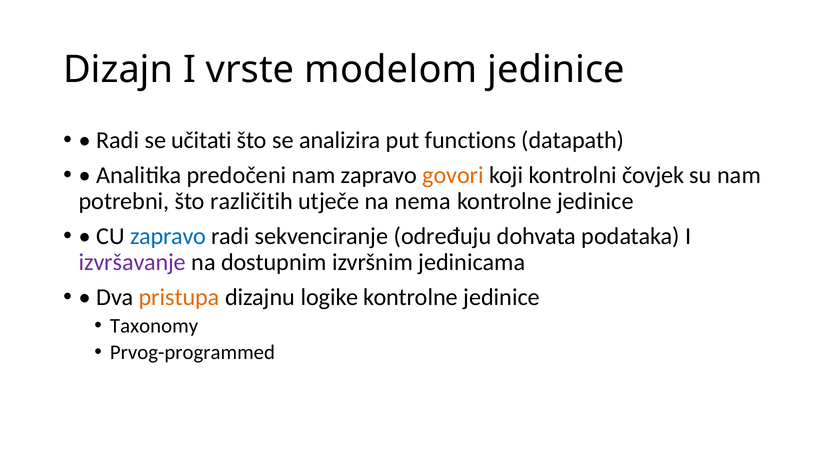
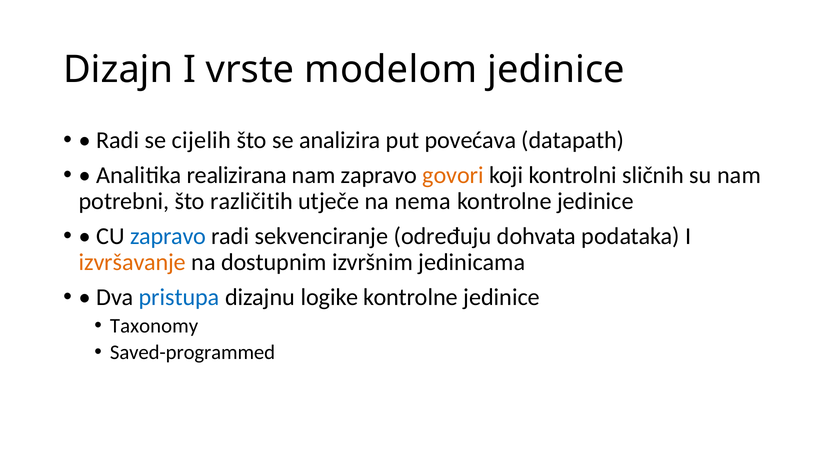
učitati: učitati -> cijelih
functions: functions -> povećava
predočeni: predočeni -> realizirana
čovjek: čovjek -> sličnih
izvršavanje colour: purple -> orange
pristupa colour: orange -> blue
Prvog-programmed: Prvog-programmed -> Saved-programmed
